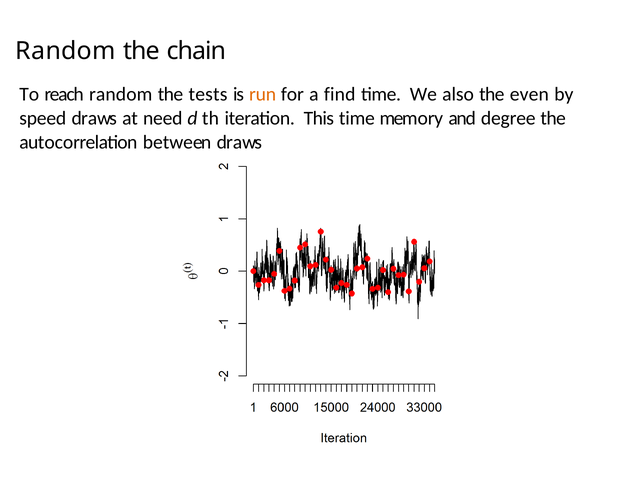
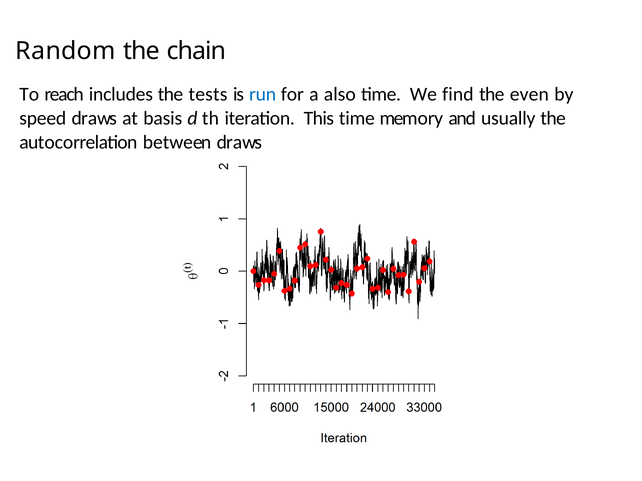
reach random: random -> includes
run colour: orange -> blue
find: find -> also
also: also -> find
need: need -> basis
degree: degree -> usually
